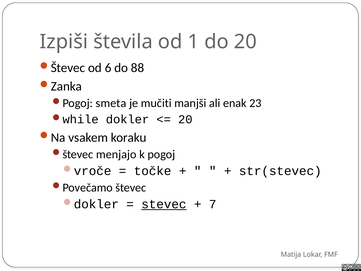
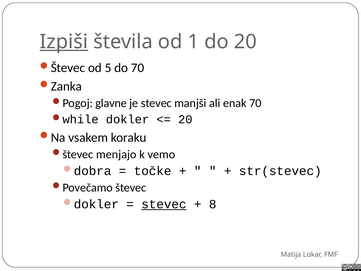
Izpiši underline: none -> present
6: 6 -> 5
do 88: 88 -> 70
smeta: smeta -> glavne
je mučiti: mučiti -> stevec
enak 23: 23 -> 70
pogoj: pogoj -> vemo
vroče: vroče -> dobra
7: 7 -> 8
